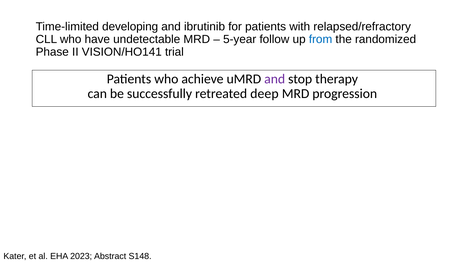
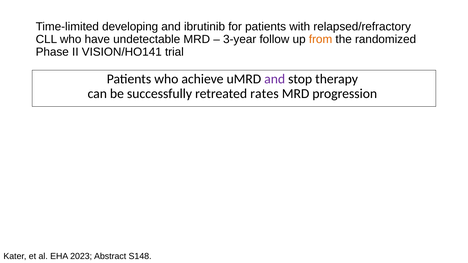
5-year: 5-year -> 3-year
from colour: blue -> orange
deep: deep -> rates
